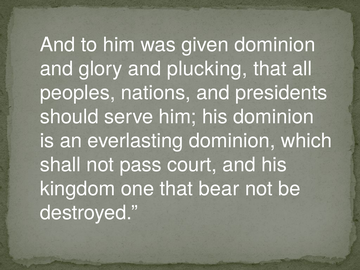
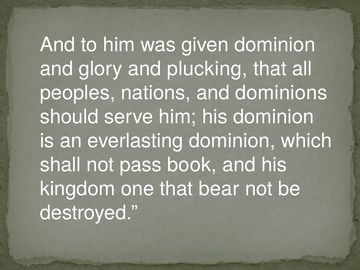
presidents: presidents -> dominions
court: court -> book
